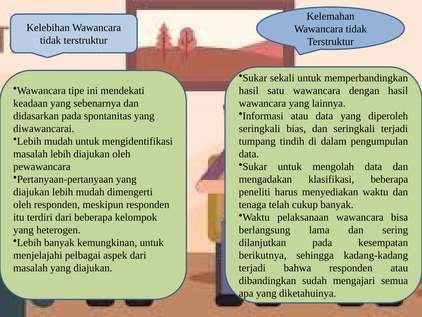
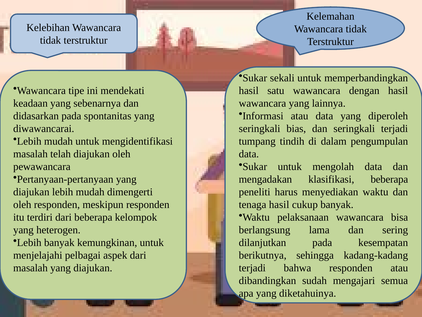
masalah lebih: lebih -> telah
tenaga telah: telah -> hasil
